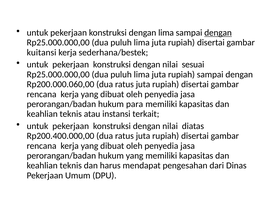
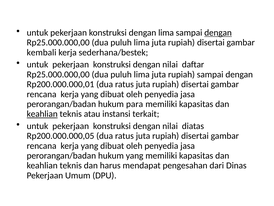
kuitansi: kuitansi -> kembali
sesuai: sesuai -> daftar
Rp200.000.060,00: Rp200.000.060,00 -> Rp200.000.000,01
keahlian at (42, 114) underline: none -> present
Rp200.400.000,00: Rp200.400.000,00 -> Rp200.000.000,05
